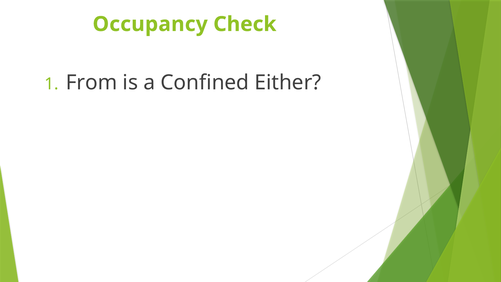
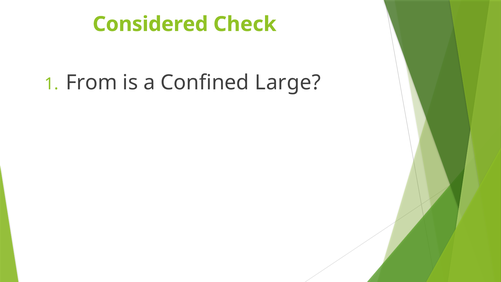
Occupancy: Occupancy -> Considered
Either: Either -> Large
